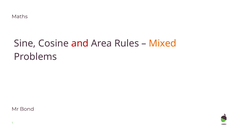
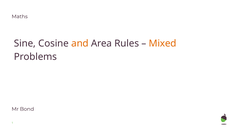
and colour: red -> orange
